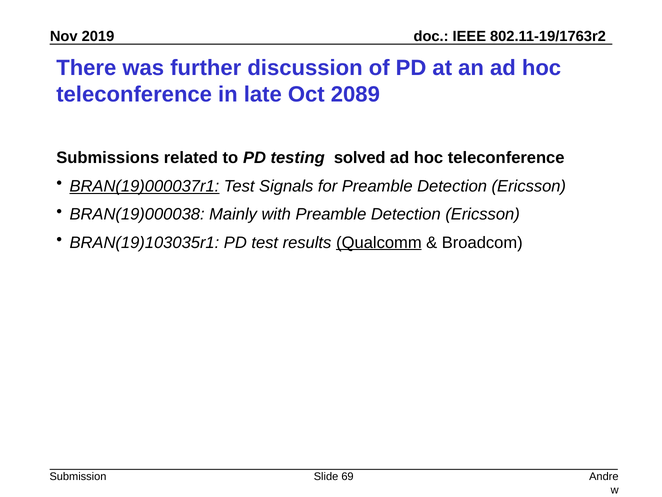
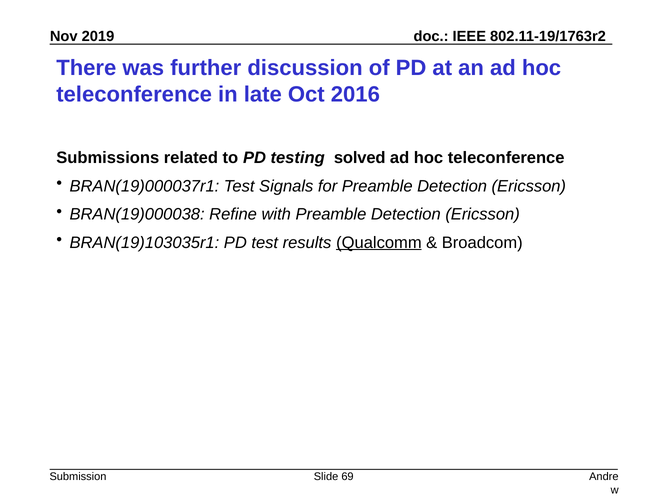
2089: 2089 -> 2016
BRAN(19)000037r1 underline: present -> none
Mainly: Mainly -> Refine
